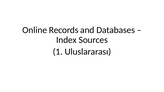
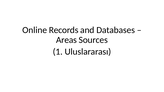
Index: Index -> Areas
